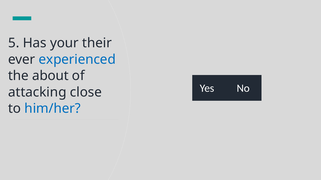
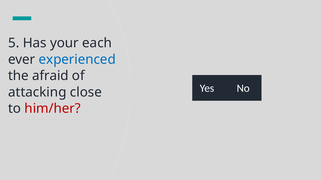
their: their -> each
about: about -> afraid
him/her colour: blue -> red
